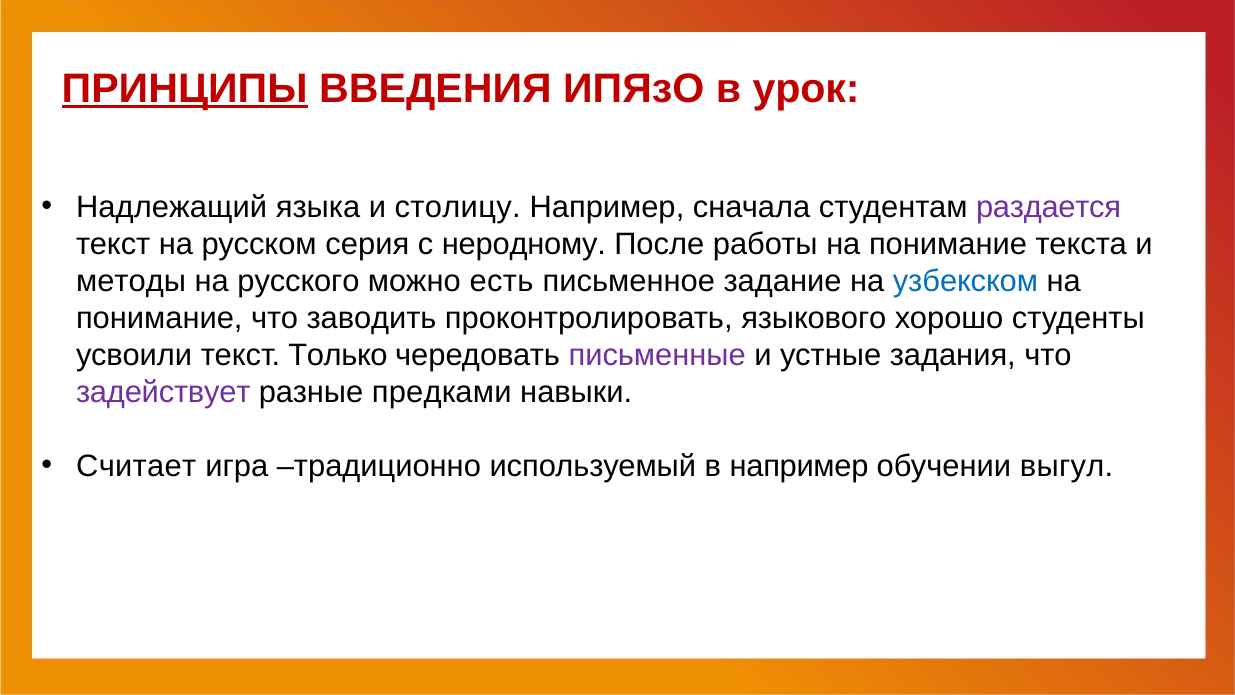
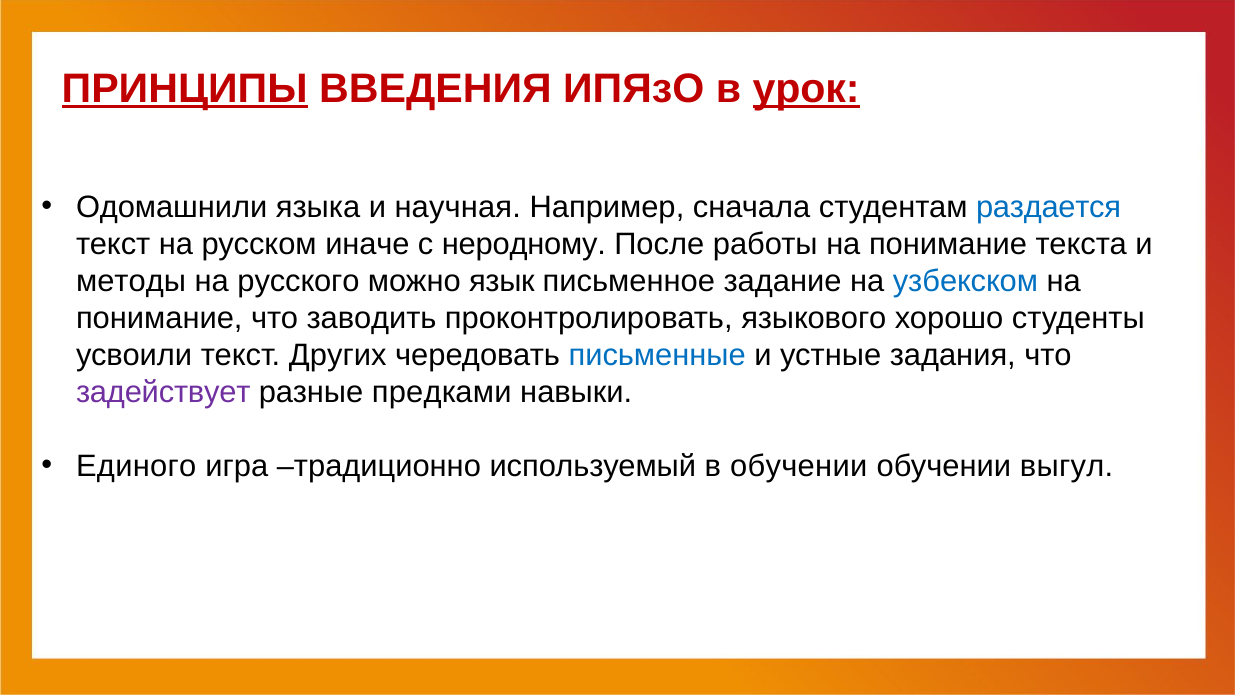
урок underline: none -> present
Надлежащий: Надлежащий -> Одомашнили
столицу: столицу -> научная
раздается colour: purple -> blue
серия: серия -> иначе
есть: есть -> язык
Только: Только -> Других
письменные colour: purple -> blue
Считает: Считает -> Единого
в например: например -> обучении
